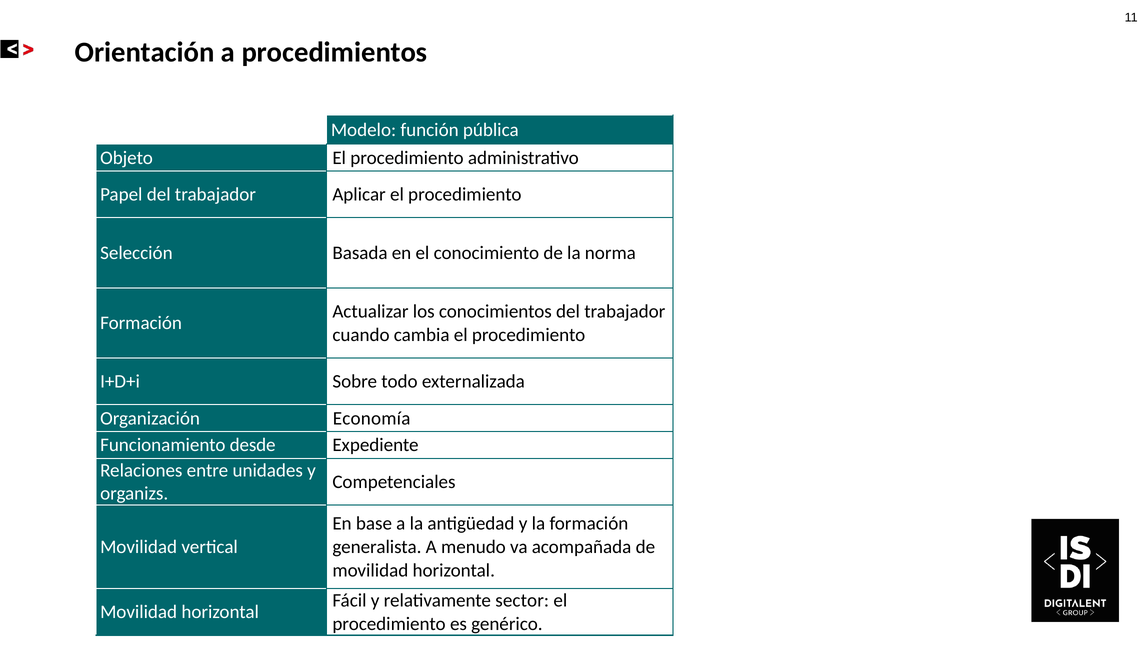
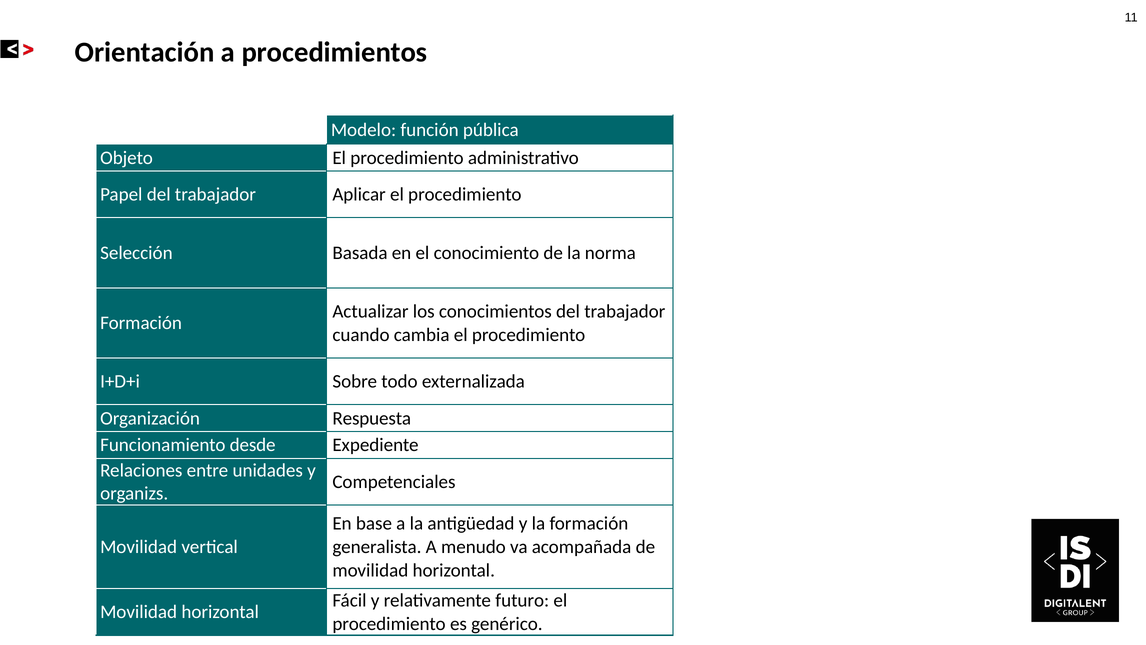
Economía: Economía -> Respuesta
sector: sector -> futuro
